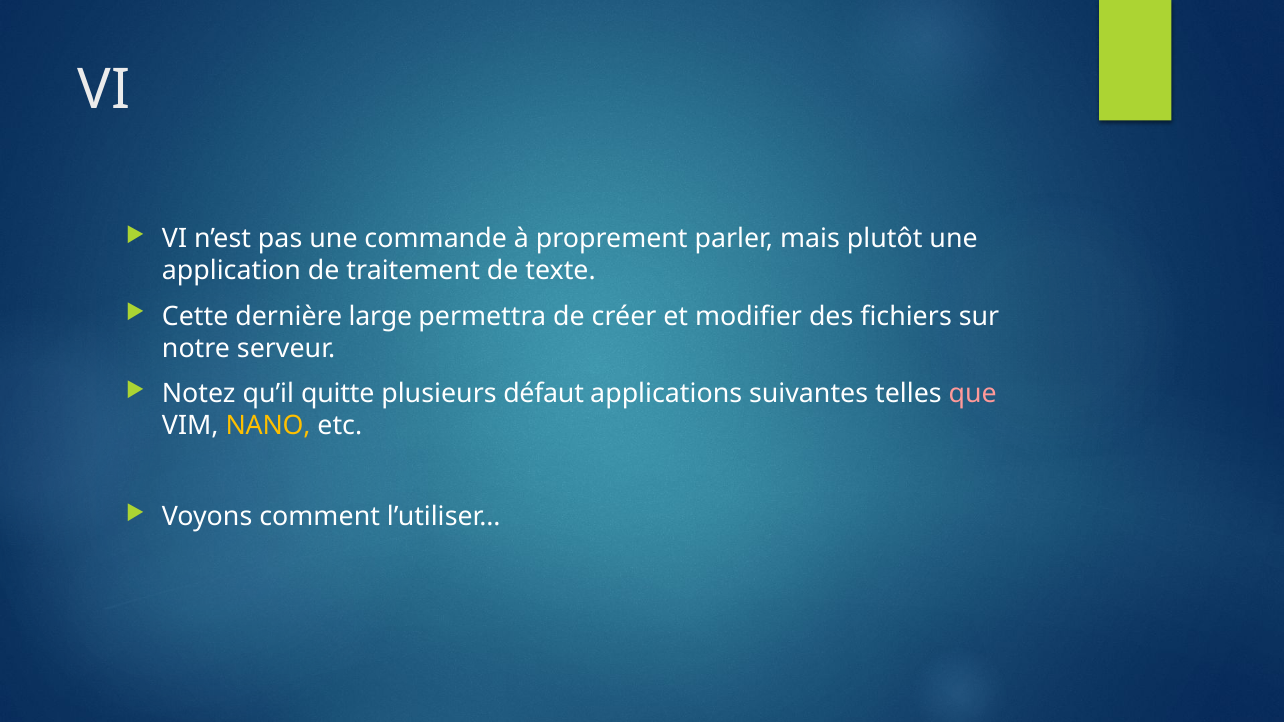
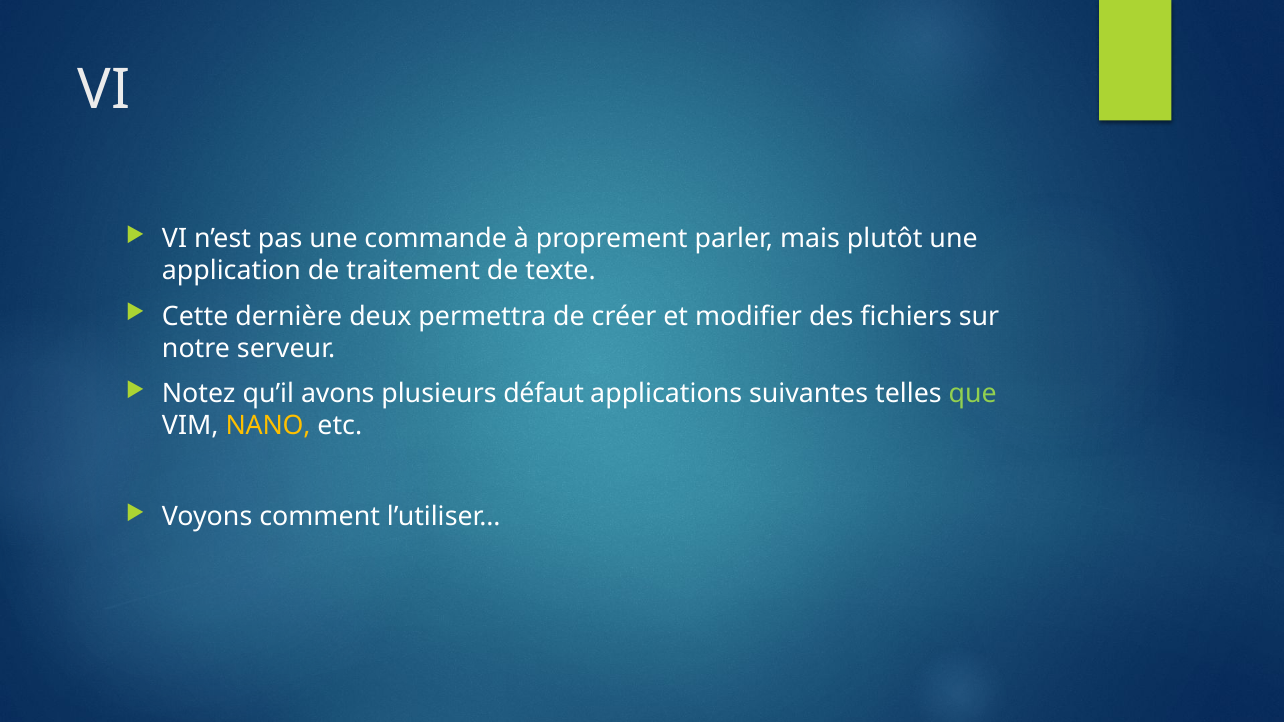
large: large -> deux
quitte: quitte -> avons
que colour: pink -> light green
